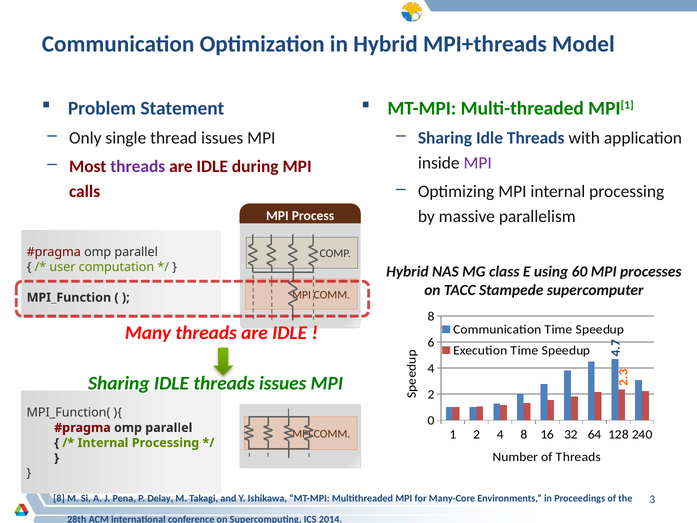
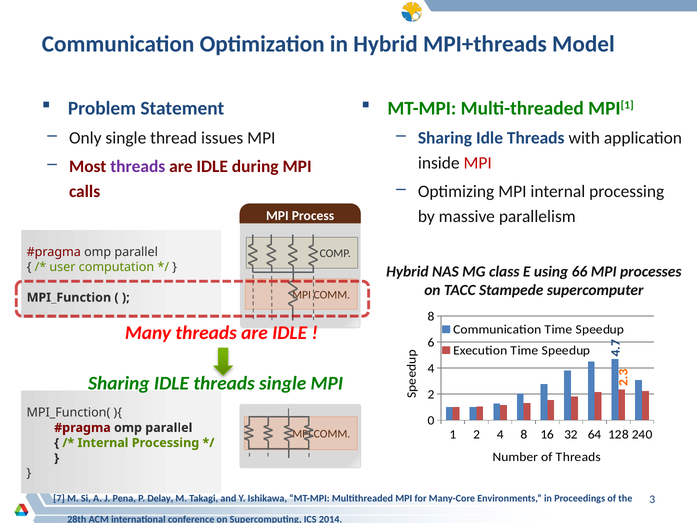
MPI at (478, 163) colour: purple -> red
60: 60 -> 66
issues at (283, 383): issues -> single
8 at (59, 498): 8 -> 7
